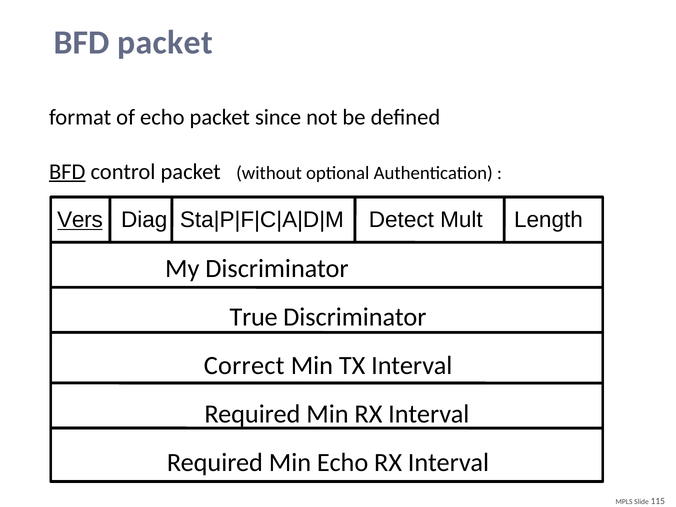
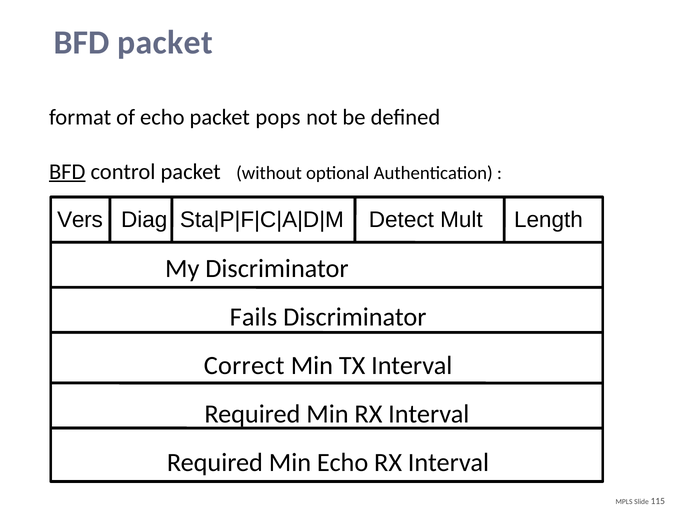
since: since -> pops
Vers underline: present -> none
True: True -> Fails
